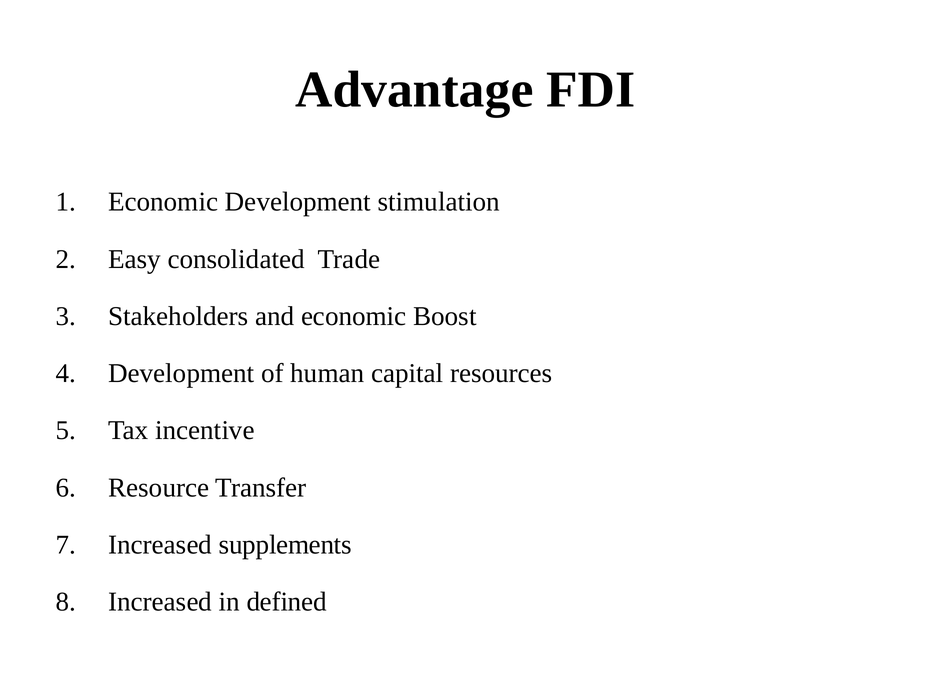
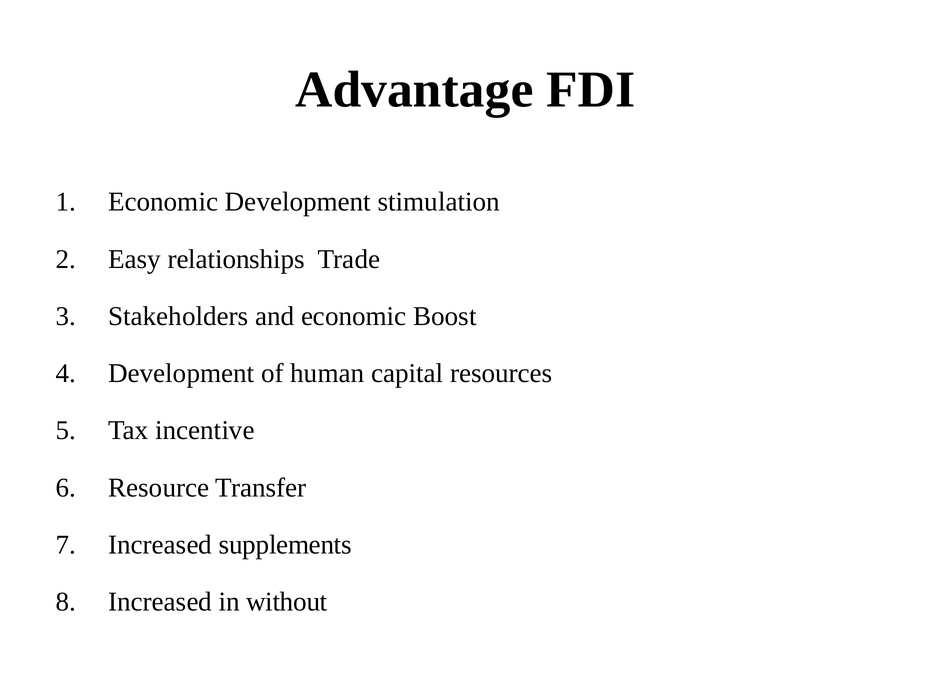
consolidated: consolidated -> relationships
defined: defined -> without
